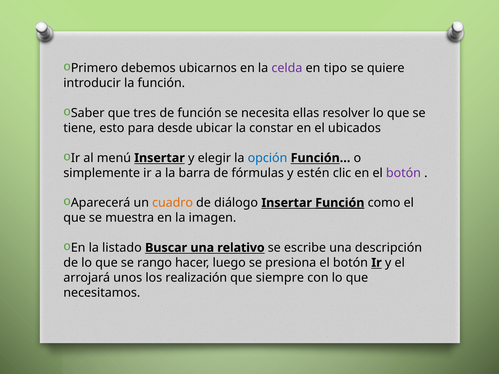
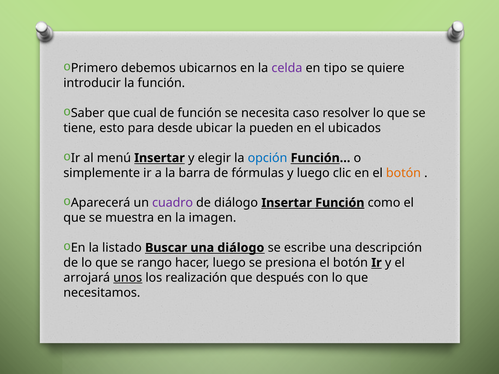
tres: tres -> cual
ellas: ellas -> caso
constar: constar -> pueden
y estén: estén -> luego
botón at (403, 173) colour: purple -> orange
cuadro colour: orange -> purple
una relativo: relativo -> diálogo
unos underline: none -> present
siempre: siempre -> después
